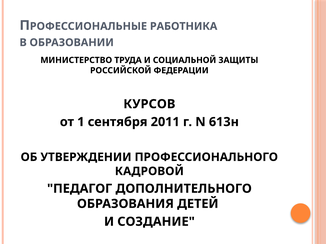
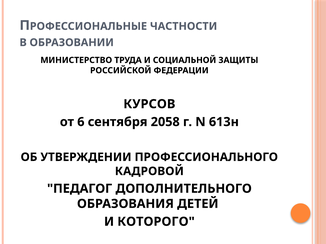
РАБОТНИКА: РАБОТНИКА -> ЧАСТНОСТИ
1: 1 -> 6
2011: 2011 -> 2058
СОЗДАНИЕ: СОЗДАНИЕ -> КОТОРОГО
